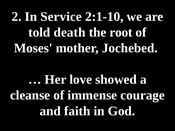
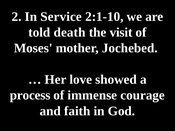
root: root -> visit
cleanse: cleanse -> process
